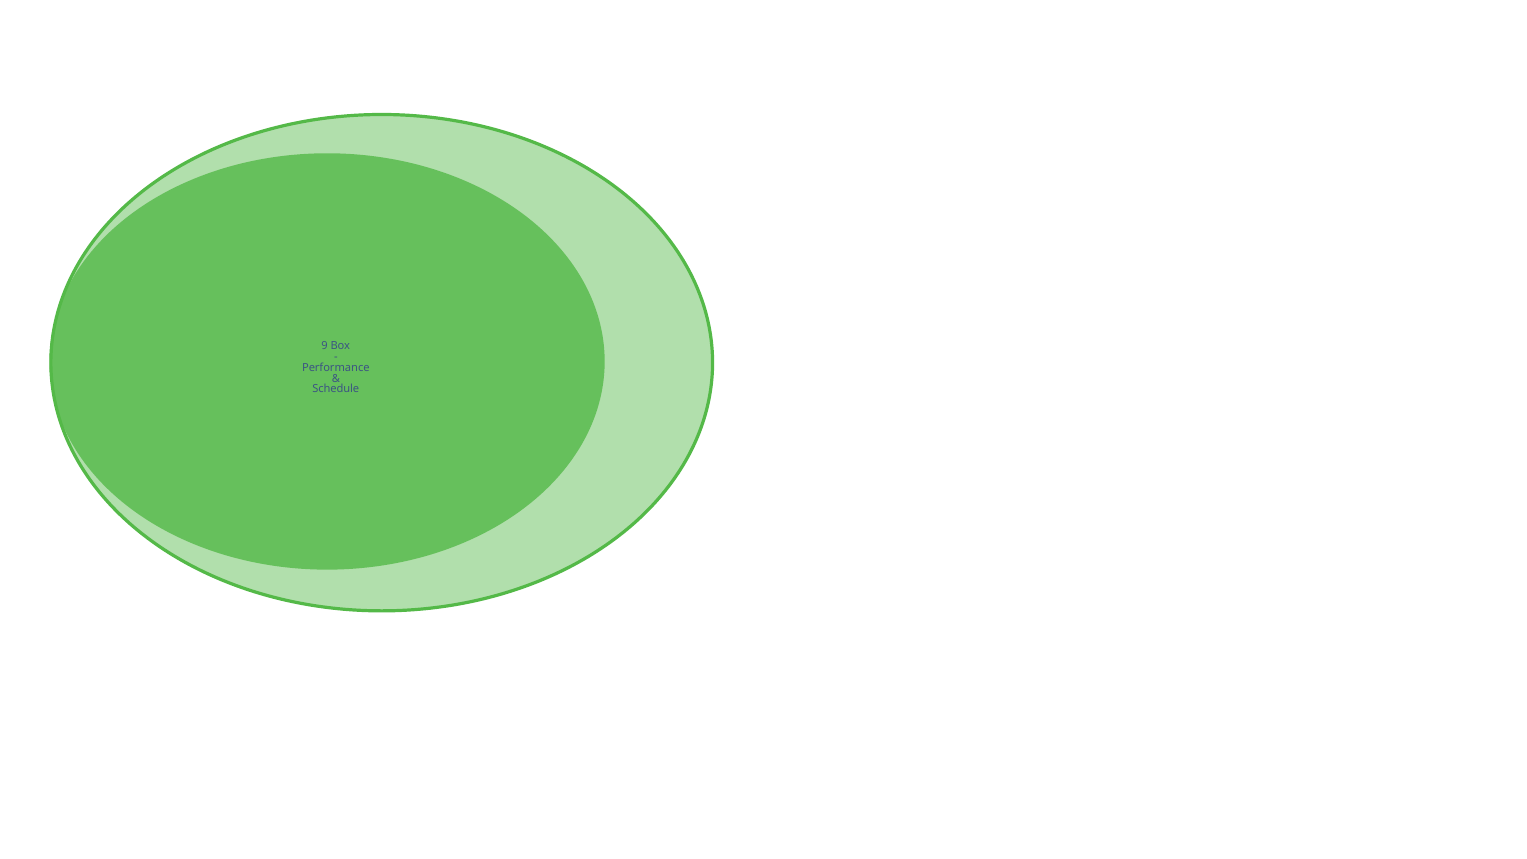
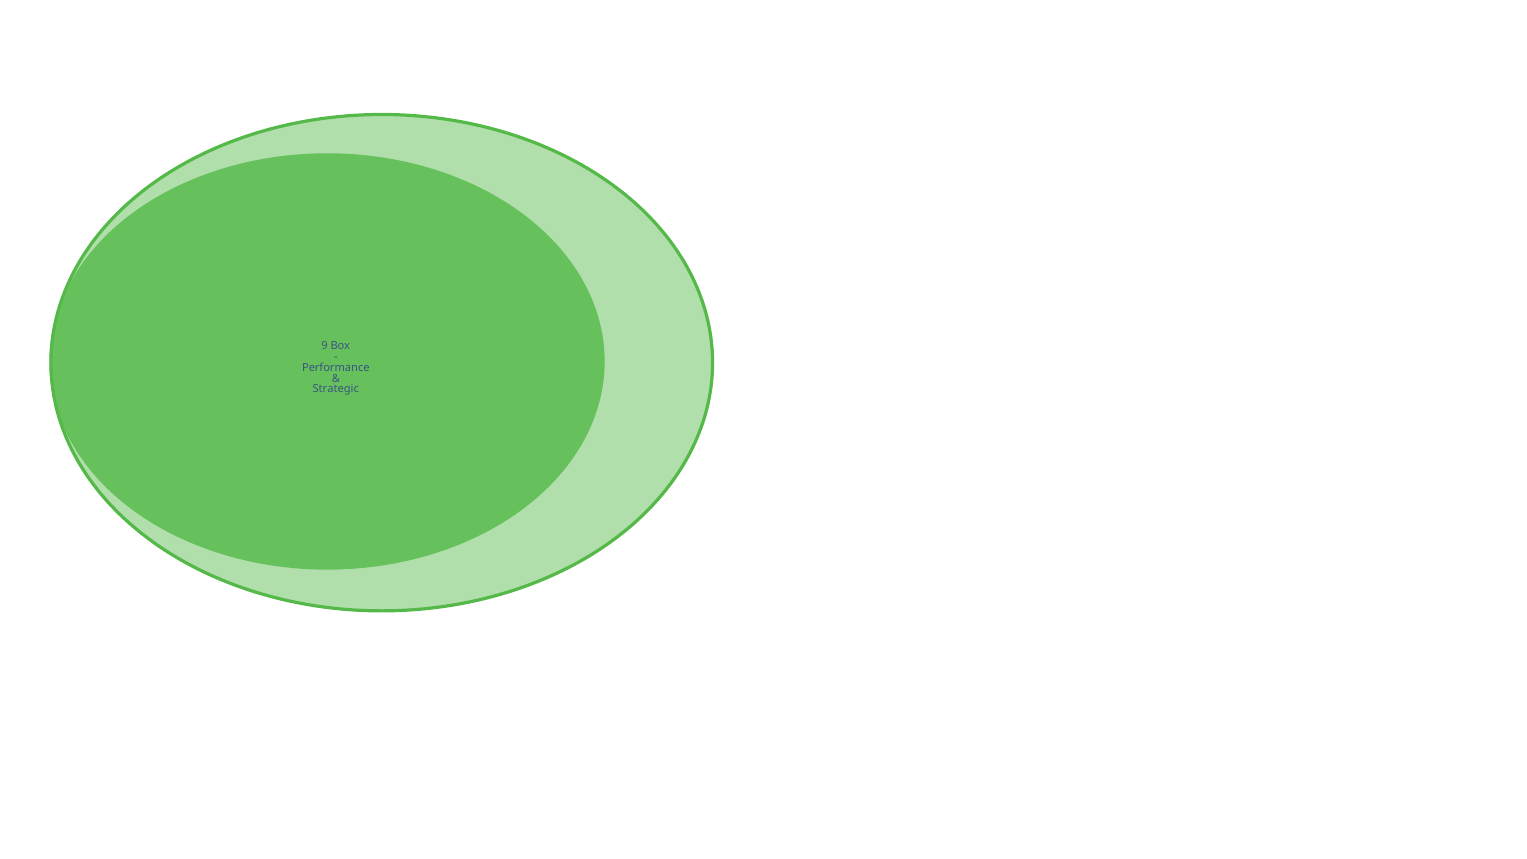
Schedule: Schedule -> Strategic
